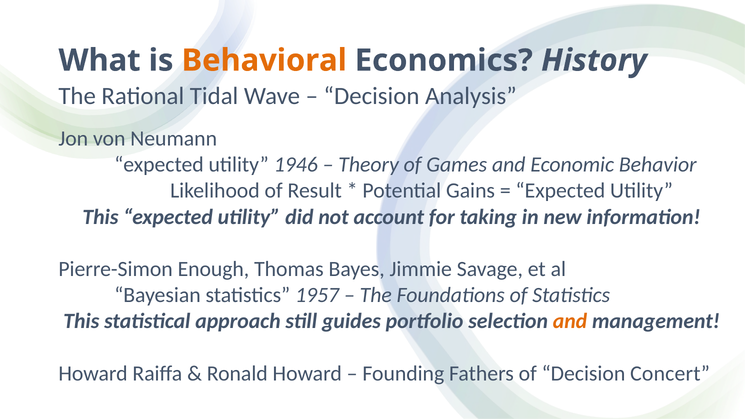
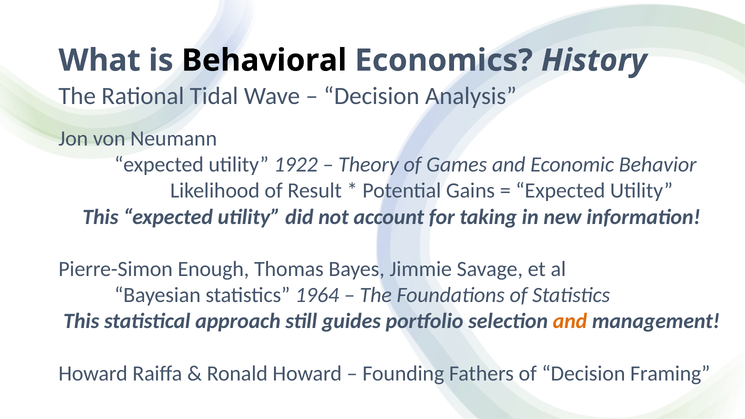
Behavioral colour: orange -> black
1946: 1946 -> 1922
1957: 1957 -> 1964
Concert: Concert -> Framing
